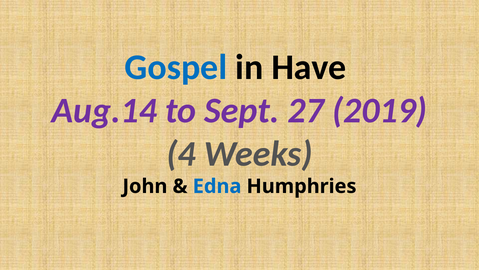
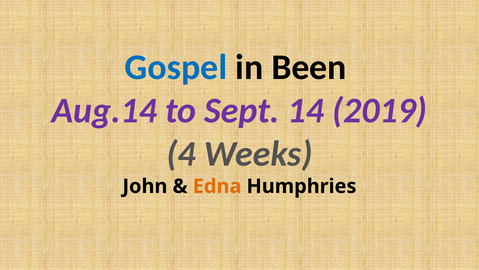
Have: Have -> Been
27: 27 -> 14
Edna colour: blue -> orange
